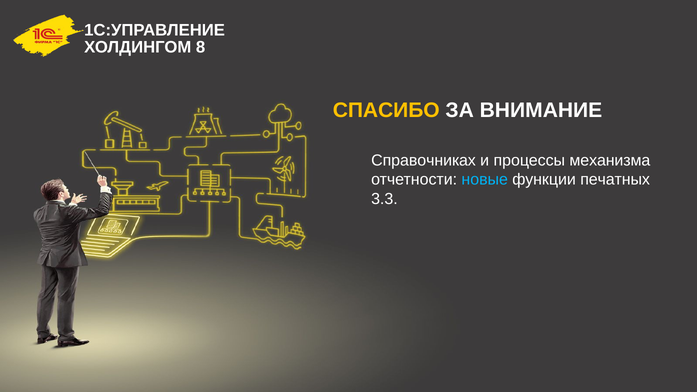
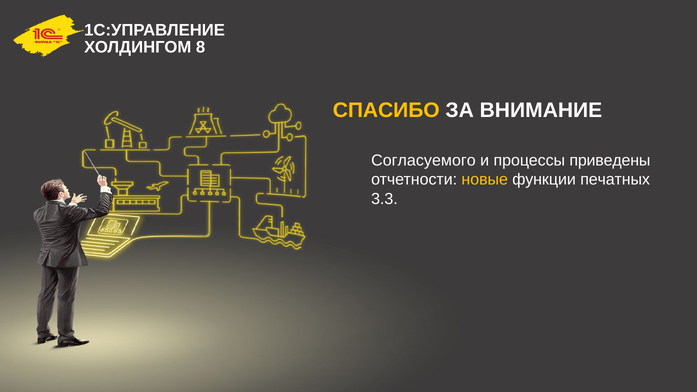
Справочниках: Справочниках -> Согласуемого
механизма: механизма -> приведены
новые colour: light blue -> yellow
